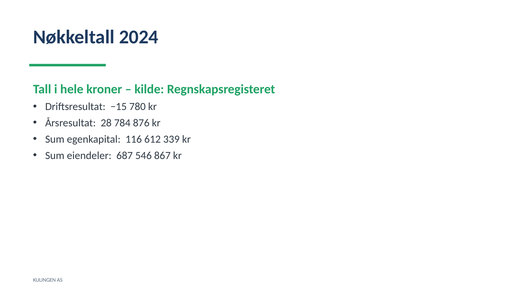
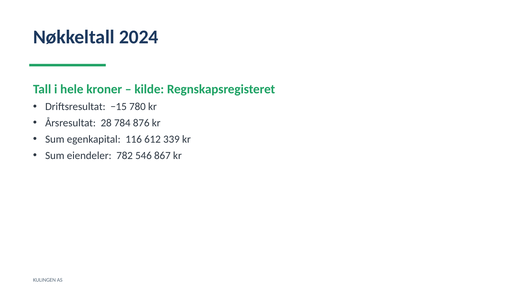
687: 687 -> 782
